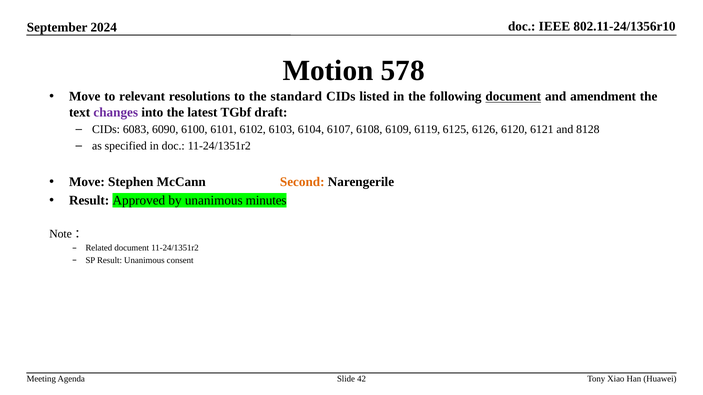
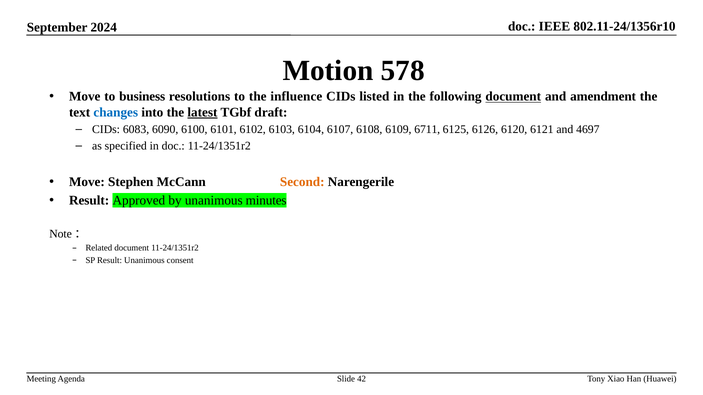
relevant: relevant -> business
standard: standard -> influence
changes colour: purple -> blue
latest underline: none -> present
6119: 6119 -> 6711
8128: 8128 -> 4697
